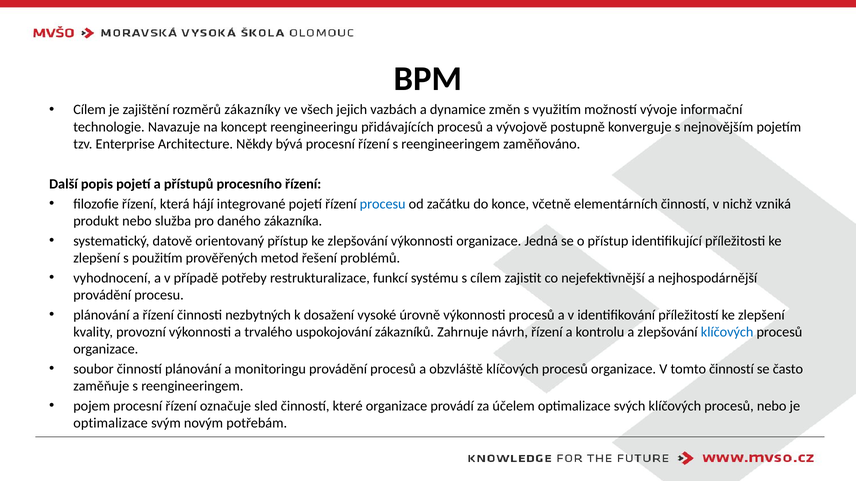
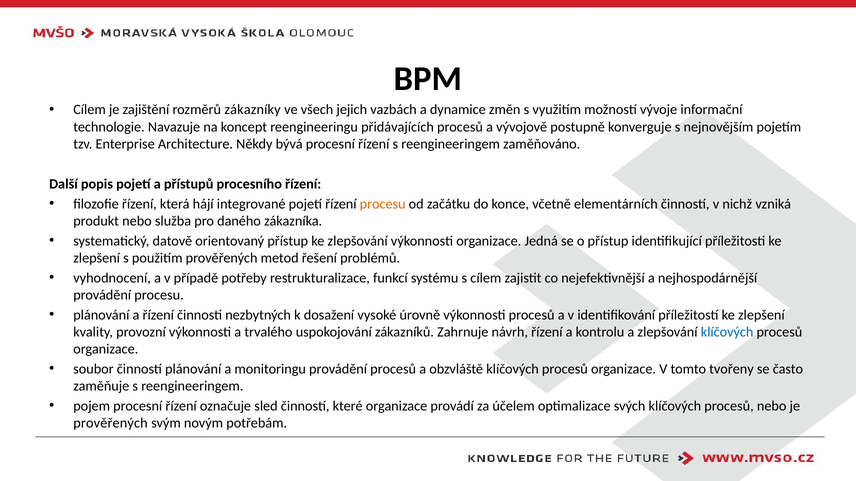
procesu at (383, 204) colour: blue -> orange
tomto činností: činností -> tvořeny
optimalizace at (111, 424): optimalizace -> prověřených
